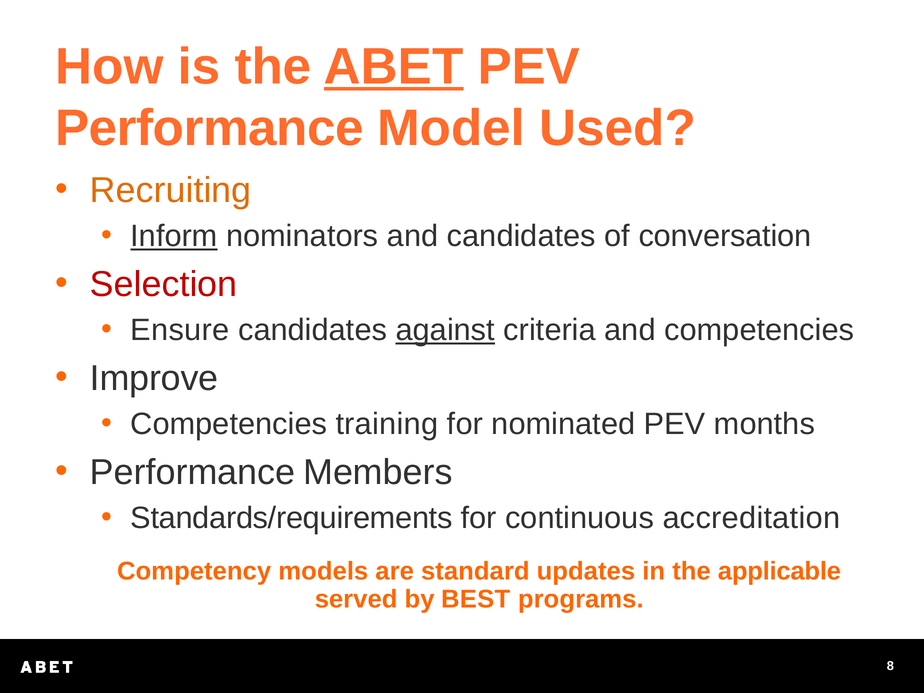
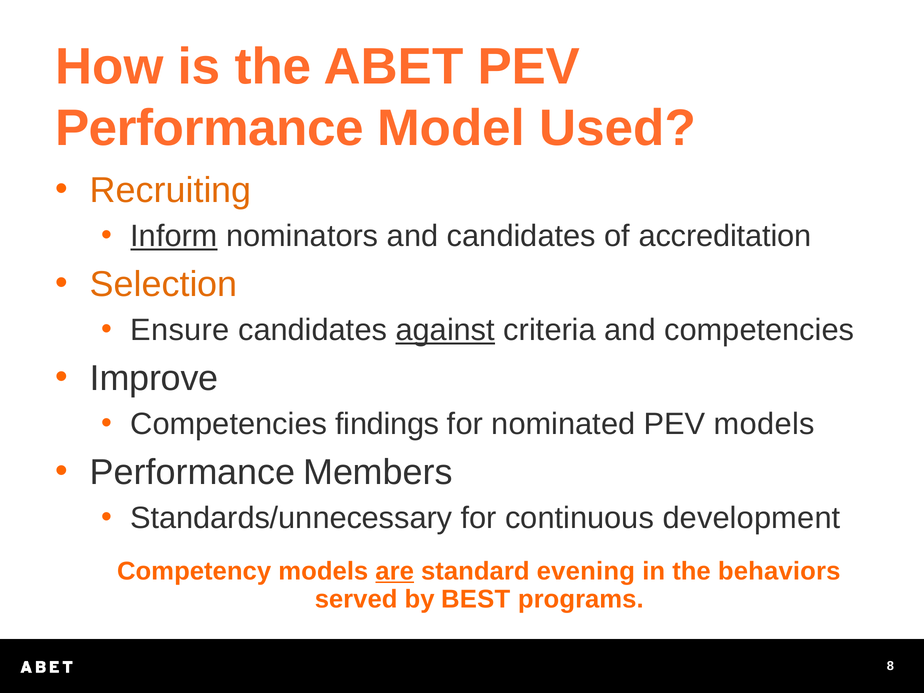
ABET underline: present -> none
conversation: conversation -> accreditation
Selection colour: red -> orange
training: training -> findings
PEV months: months -> models
Standards/requirements: Standards/requirements -> Standards/unnecessary
accreditation: accreditation -> development
are underline: none -> present
updates: updates -> evening
applicable: applicable -> behaviors
